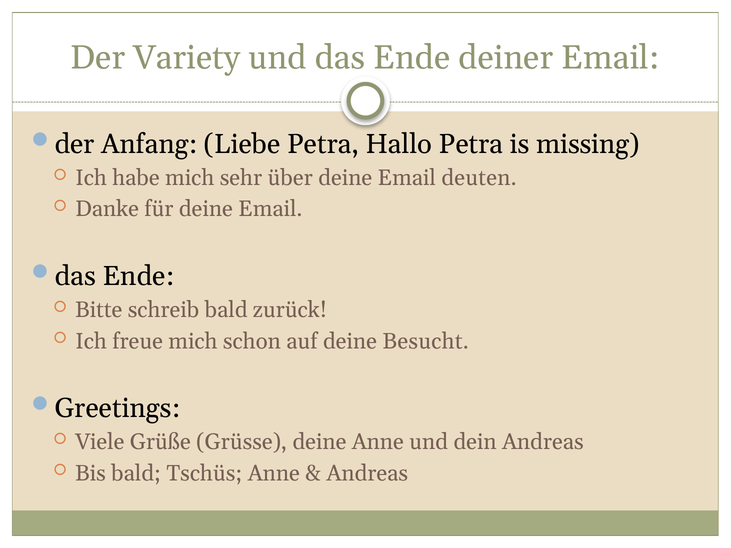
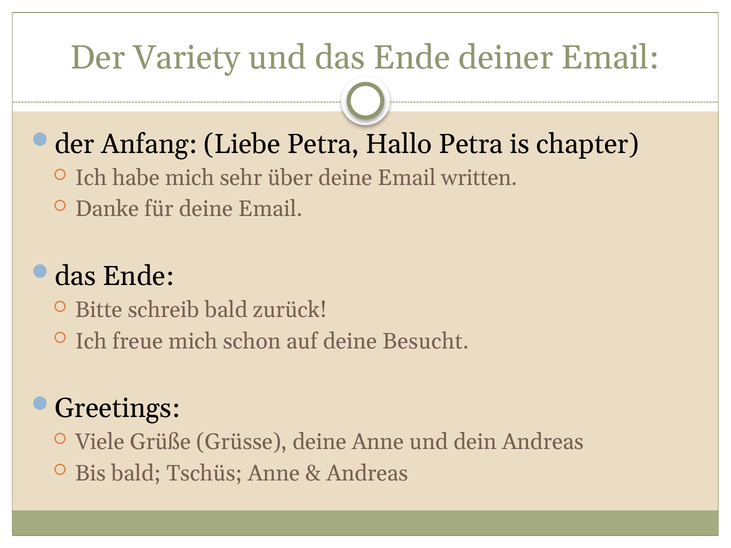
missing: missing -> chapter
deuten: deuten -> written
